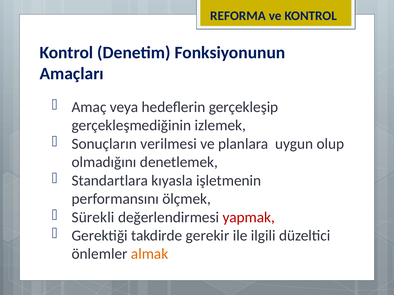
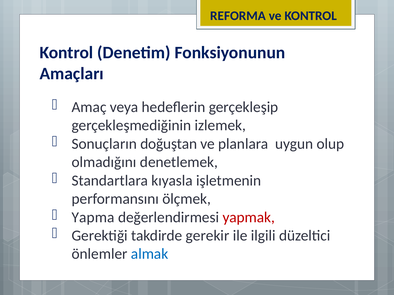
verilmesi: verilmesi -> doğuştan
Sürekli: Sürekli -> Yapma
almak colour: orange -> blue
